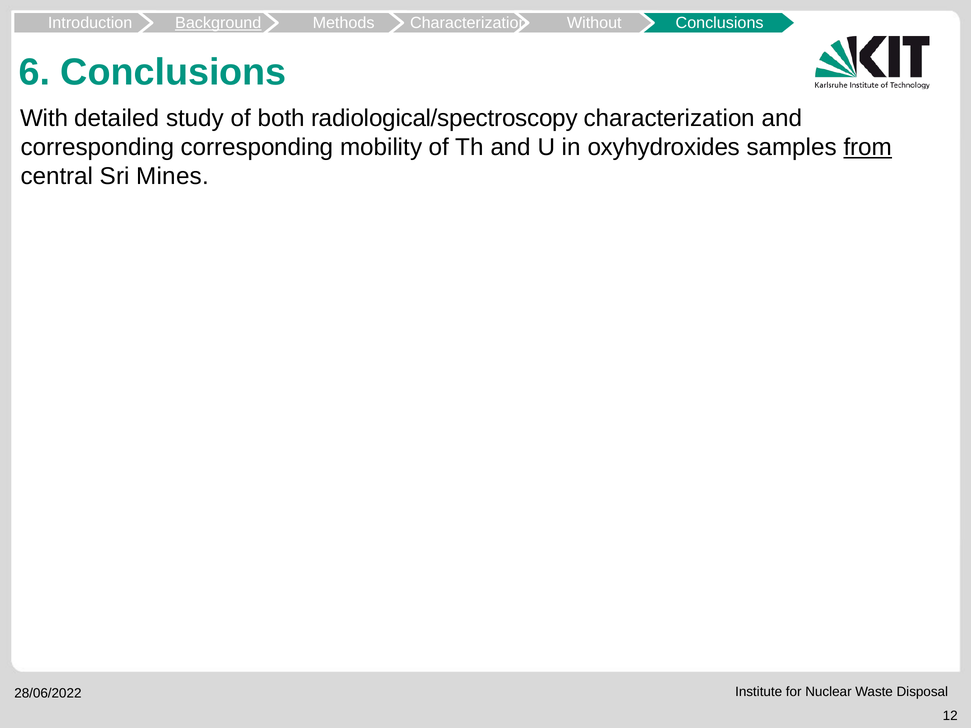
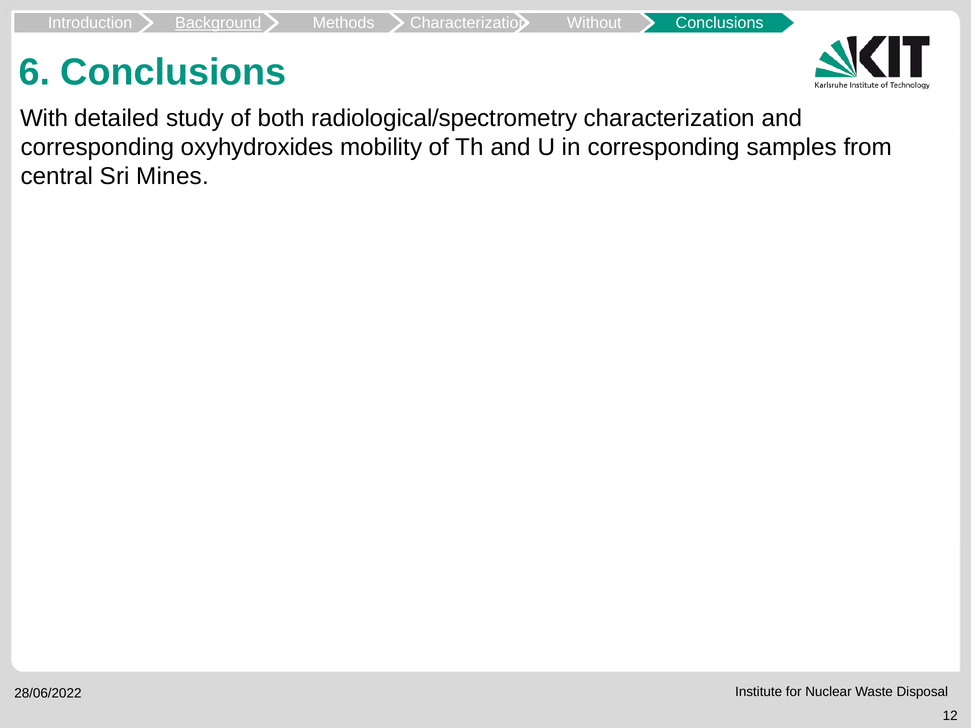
radiological/spectroscopy: radiological/spectroscopy -> radiological/spectrometry
corresponding corresponding: corresponding -> oxyhydroxides
in oxyhydroxides: oxyhydroxides -> corresponding
from underline: present -> none
